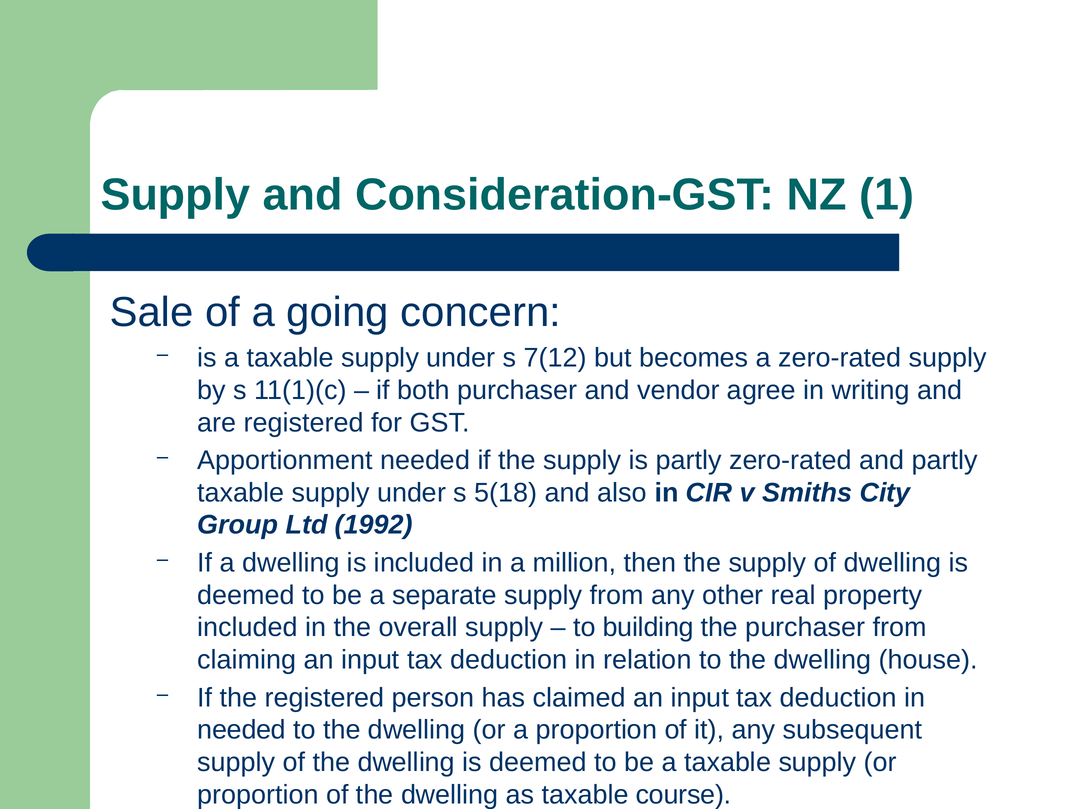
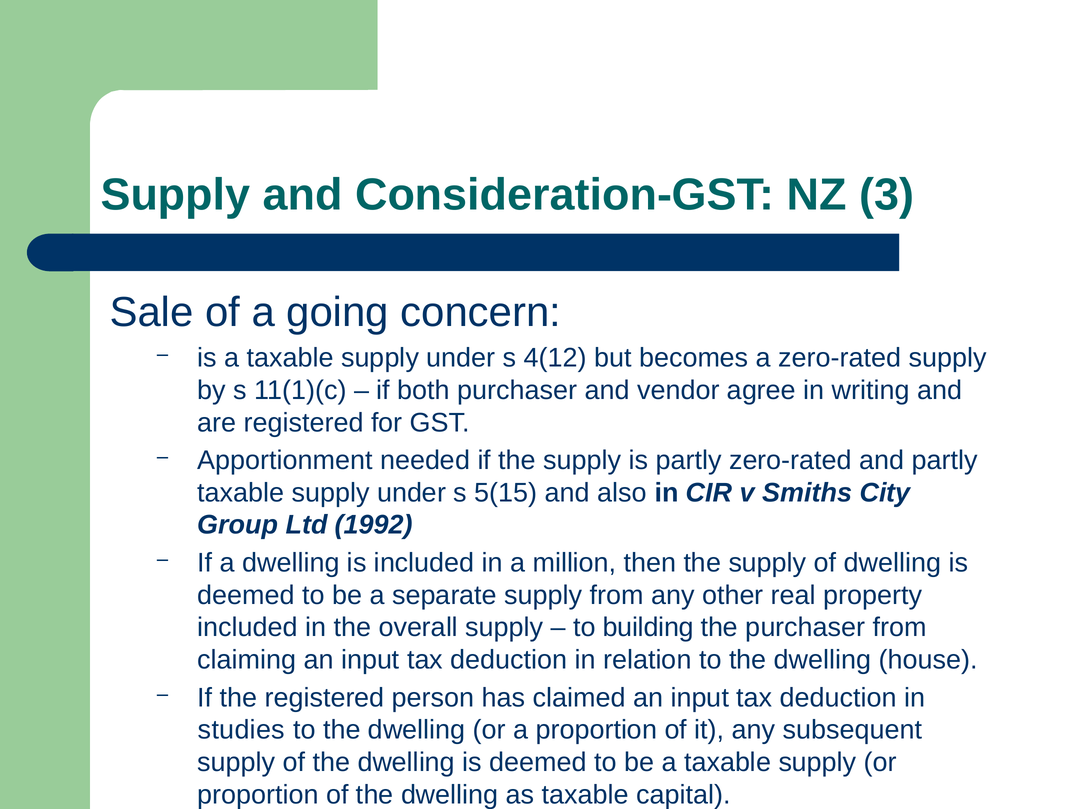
1: 1 -> 3
7(12: 7(12 -> 4(12
5(18: 5(18 -> 5(15
needed at (242, 730): needed -> studies
course: course -> capital
